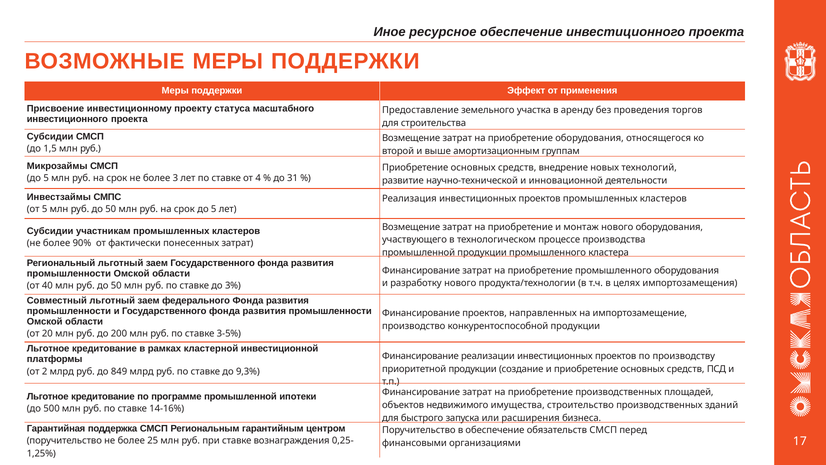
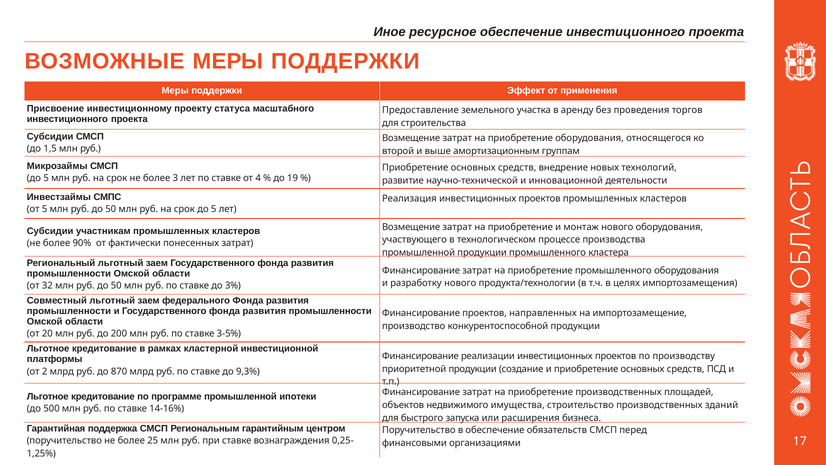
31: 31 -> 19
40: 40 -> 32
849: 849 -> 870
